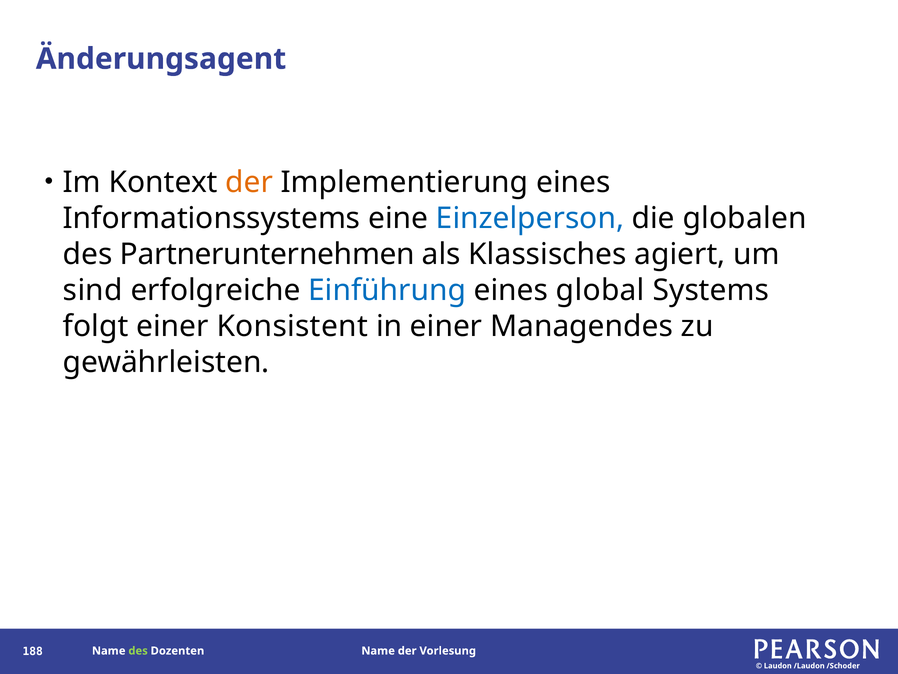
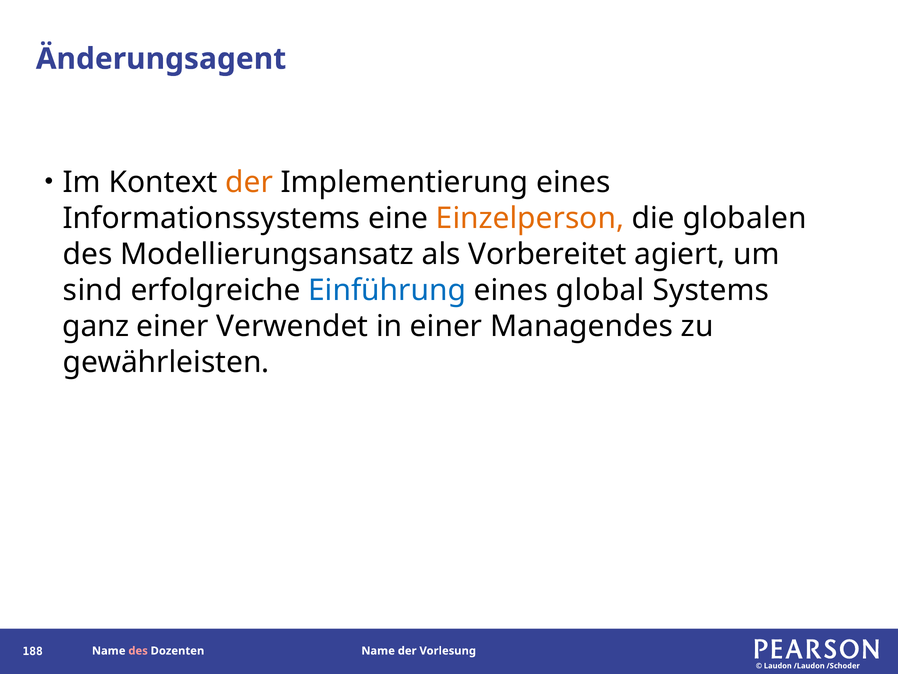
Einzelperson colour: blue -> orange
Partnerunternehmen: Partnerunternehmen -> Modellierungsansatz
Klassisches: Klassisches -> Vorbereitet
folgt: folgt -> ganz
Konsistent: Konsistent -> Verwendet
des at (138, 650) colour: light green -> pink
